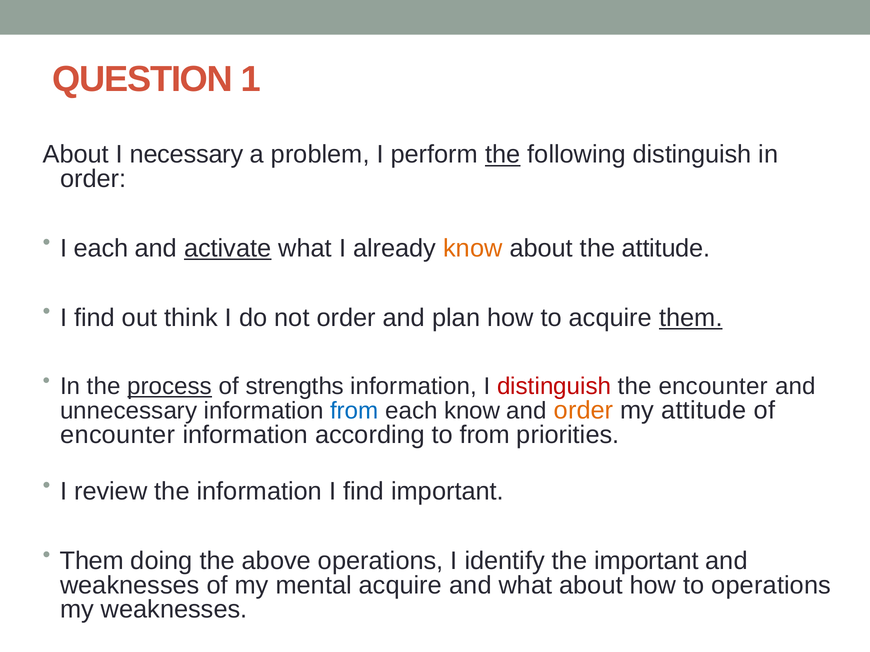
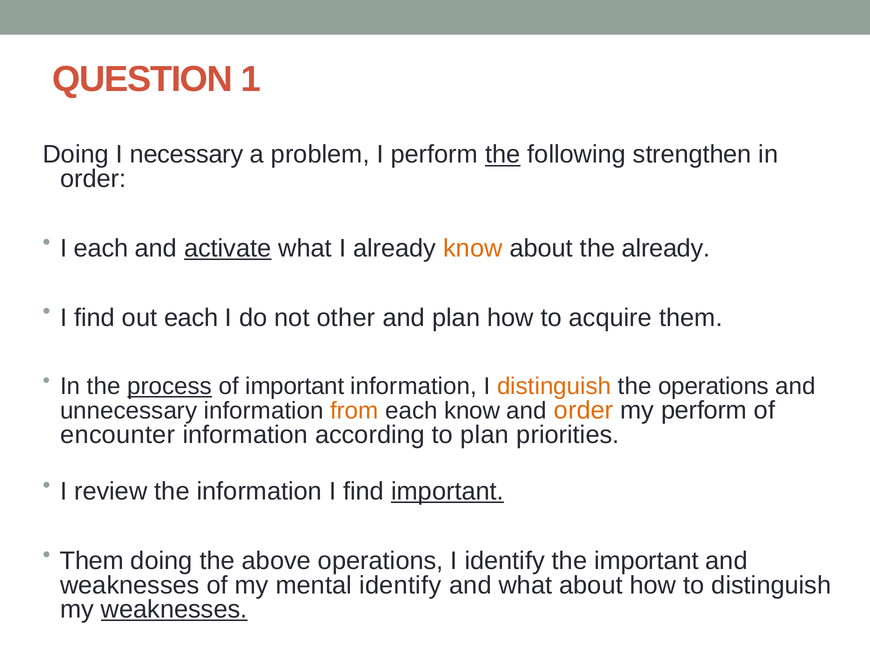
About at (76, 155): About -> Doing
following distinguish: distinguish -> strengthen
the attitude: attitude -> already
out think: think -> each
not order: order -> other
them at (691, 318) underline: present -> none
of strengths: strengths -> important
distinguish at (554, 387) colour: red -> orange
the encounter: encounter -> operations
from at (354, 411) colour: blue -> orange
my attitude: attitude -> perform
to from: from -> plan
important at (448, 492) underline: none -> present
mental acquire: acquire -> identify
to operations: operations -> distinguish
weaknesses at (174, 610) underline: none -> present
